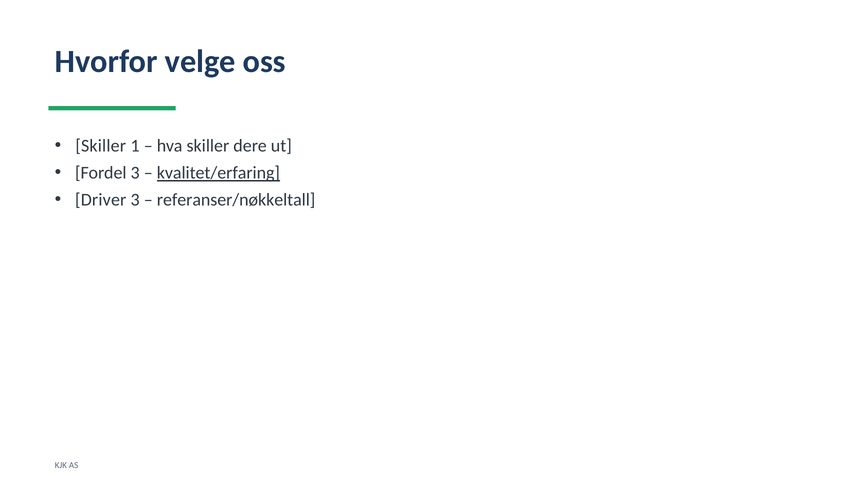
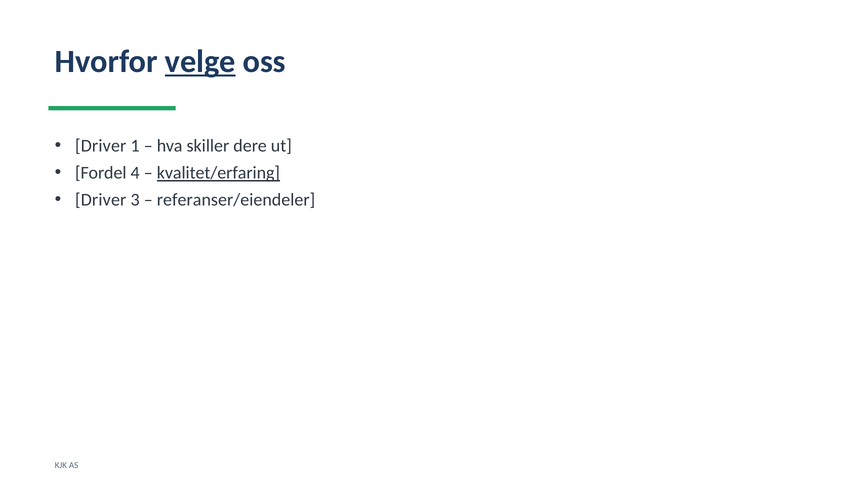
velge underline: none -> present
Skiller at (101, 146): Skiller -> Driver
Fordel 3: 3 -> 4
referanser/nøkkeltall: referanser/nøkkeltall -> referanser/eiendeler
